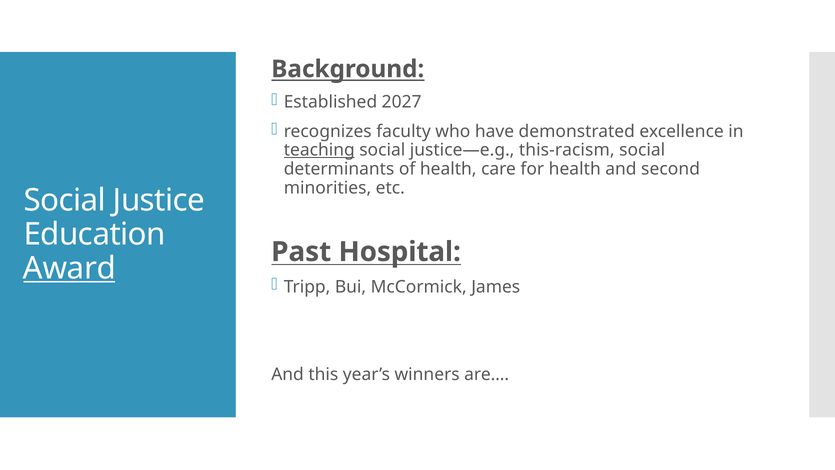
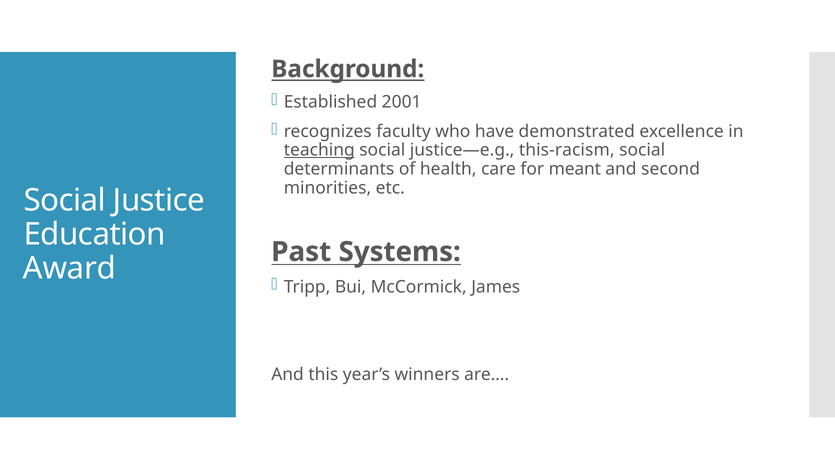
2027: 2027 -> 2001
for health: health -> meant
Hospital: Hospital -> Systems
Award underline: present -> none
